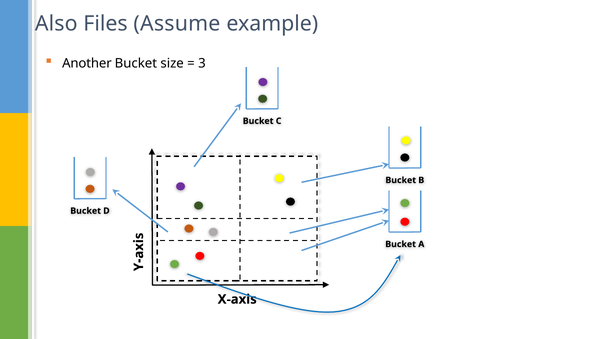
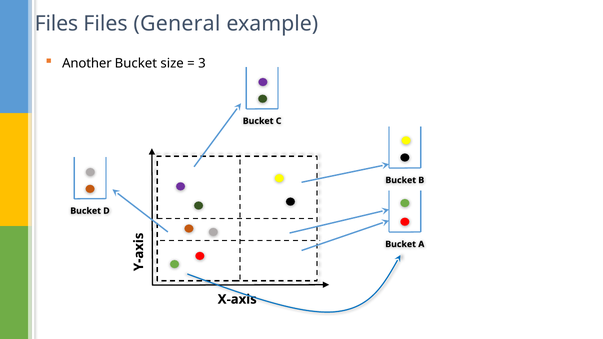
Also at (56, 24): Also -> Files
Assume: Assume -> General
